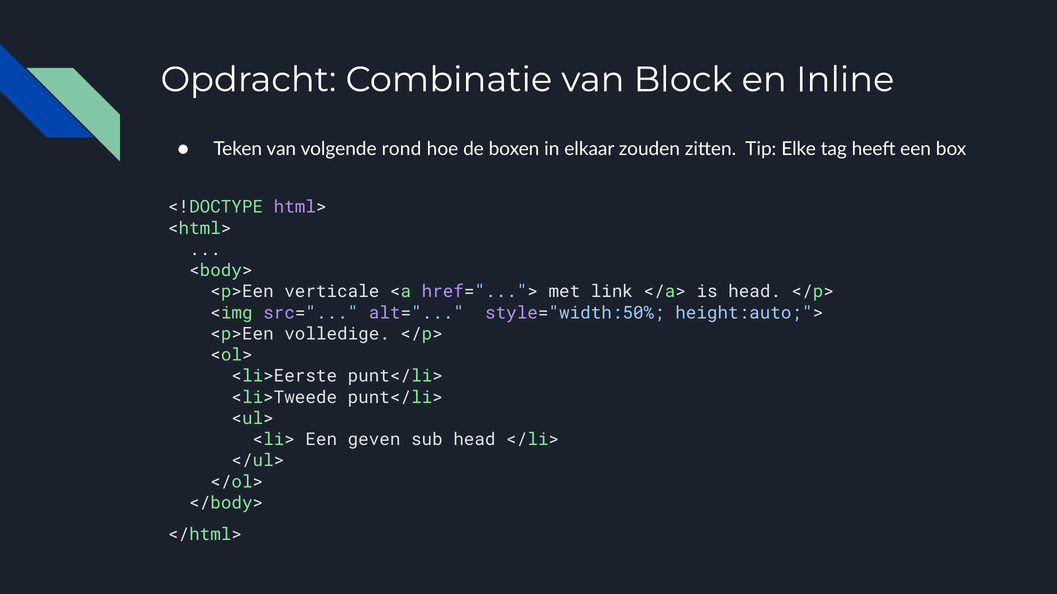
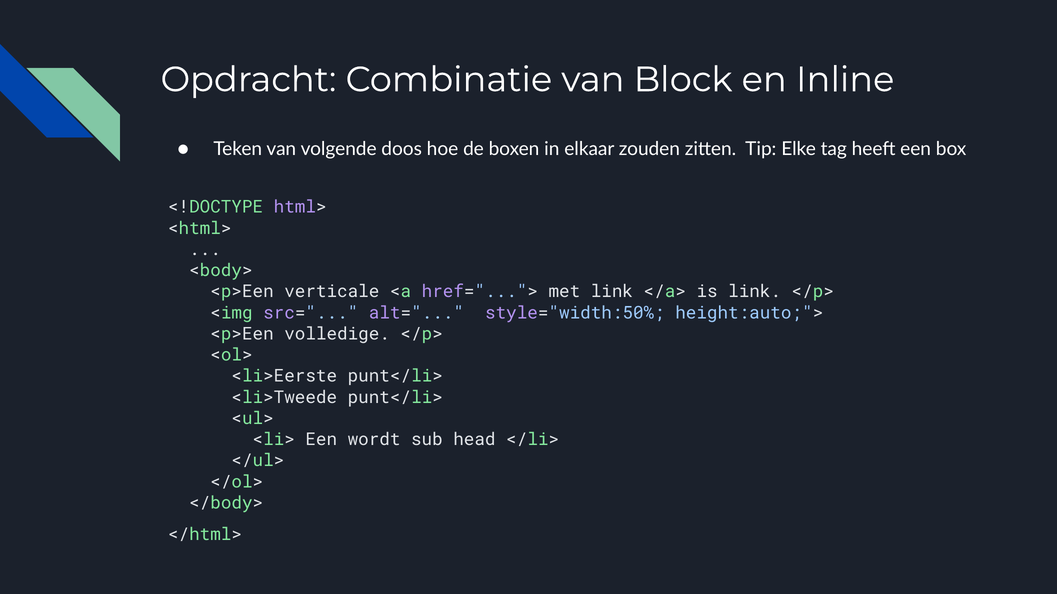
rond: rond -> doos
is head: head -> link
geven: geven -> wordt
